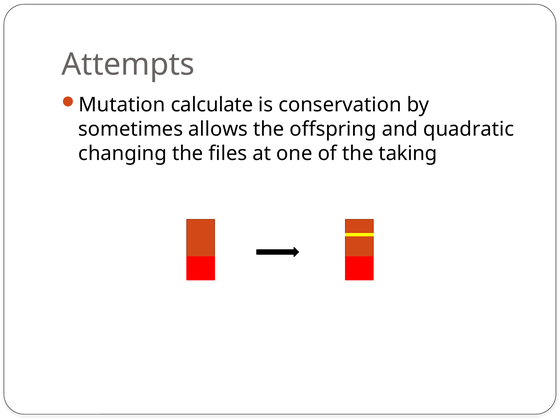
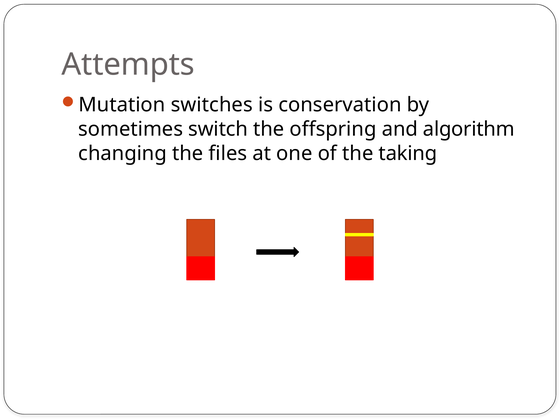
calculate: calculate -> switches
allows: allows -> switch
quadratic: quadratic -> algorithm
